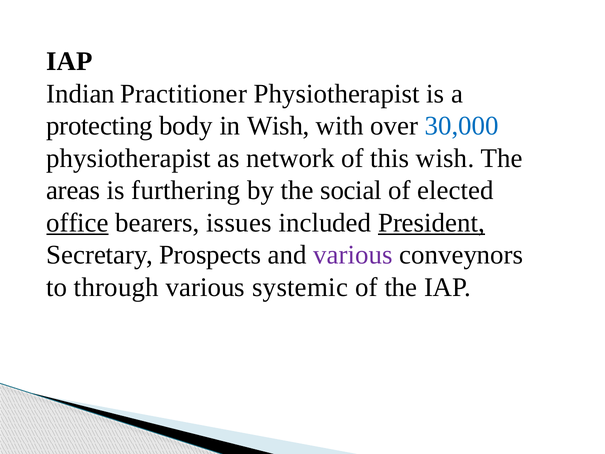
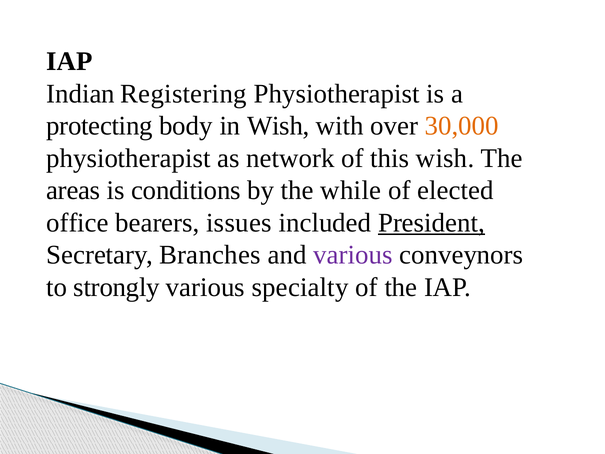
Practitioner: Practitioner -> Registering
30,000 colour: blue -> orange
furthering: furthering -> conditions
social: social -> while
office underline: present -> none
Prospects: Prospects -> Branches
through: through -> strongly
systemic: systemic -> specialty
